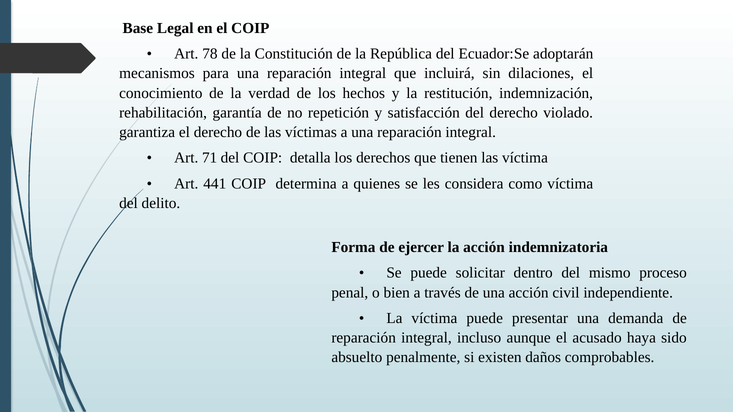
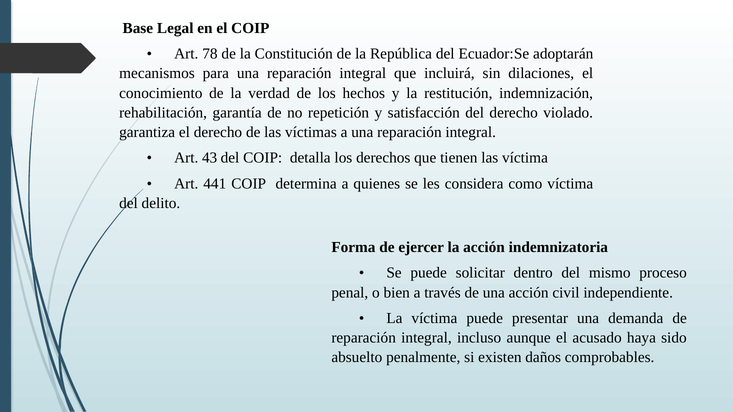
71: 71 -> 43
